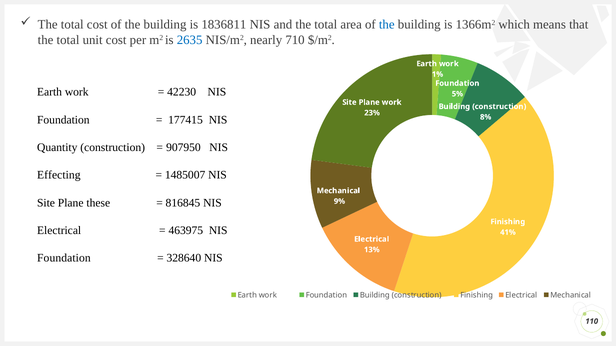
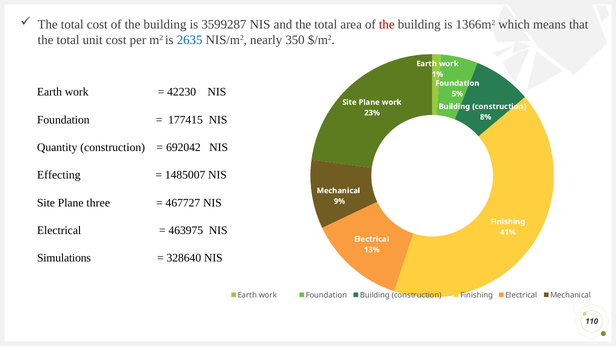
1836811: 1836811 -> 3599287
the at (387, 25) colour: blue -> red
710: 710 -> 350
907950: 907950 -> 692042
these: these -> three
816845: 816845 -> 467727
Foundation at (64, 258): Foundation -> Simulations
